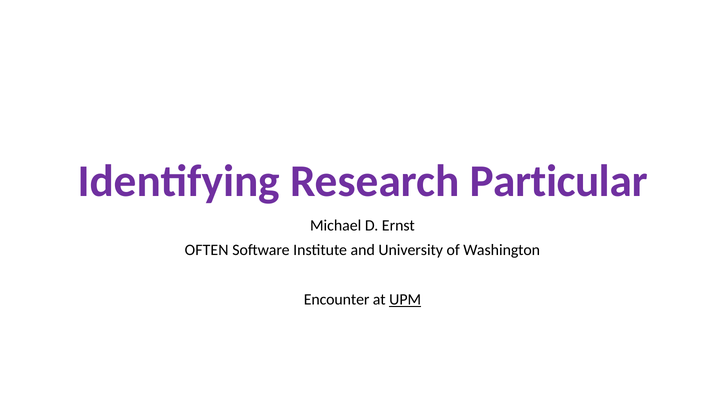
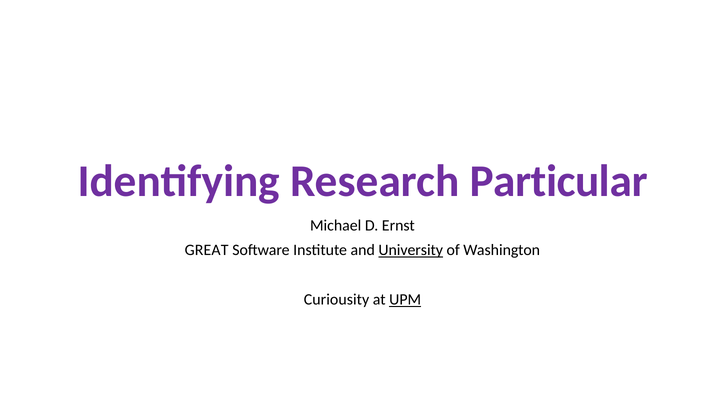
OFTEN: OFTEN -> GREAT
University underline: none -> present
Encounter: Encounter -> Curiousity
